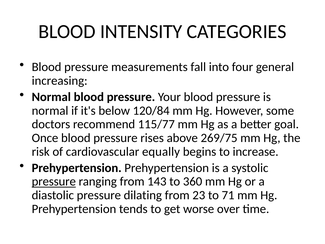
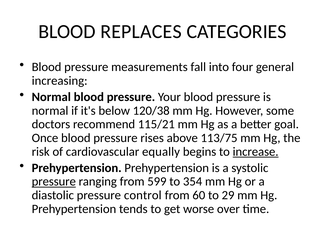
INTENSITY: INTENSITY -> REPLACES
120/84: 120/84 -> 120/38
115/77: 115/77 -> 115/21
269/75: 269/75 -> 113/75
increase underline: none -> present
143: 143 -> 599
360: 360 -> 354
dilating: dilating -> control
23: 23 -> 60
71: 71 -> 29
